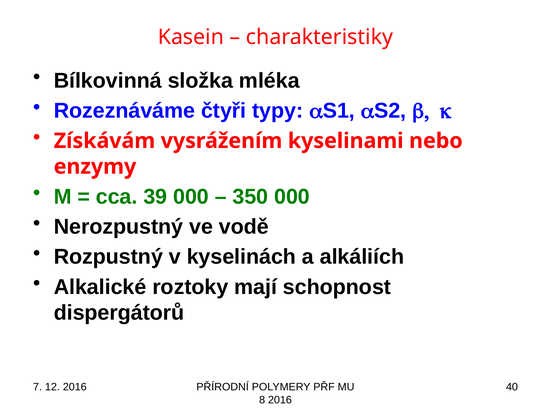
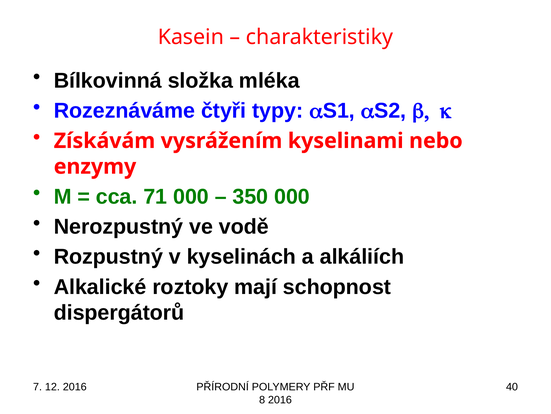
39: 39 -> 71
